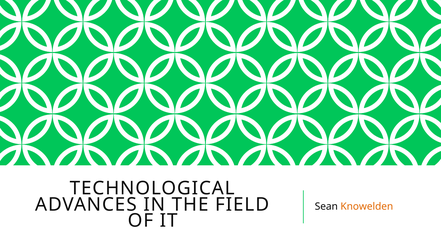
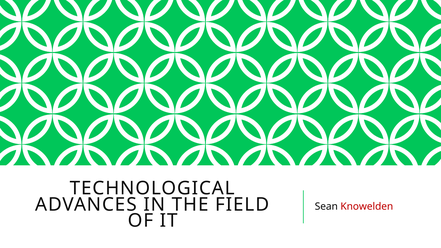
Knowelden colour: orange -> red
